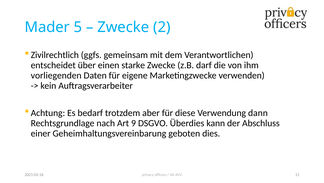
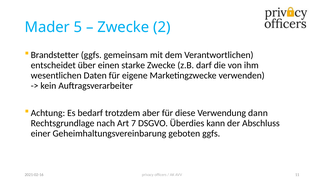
Zivilrechtlich: Zivilrechtlich -> Brandstetter
vorliegenden: vorliegenden -> wesentlichen
9: 9 -> 7
geboten dies: dies -> ggfs
